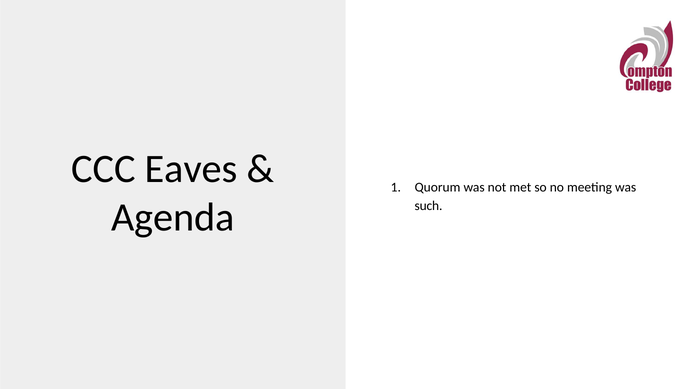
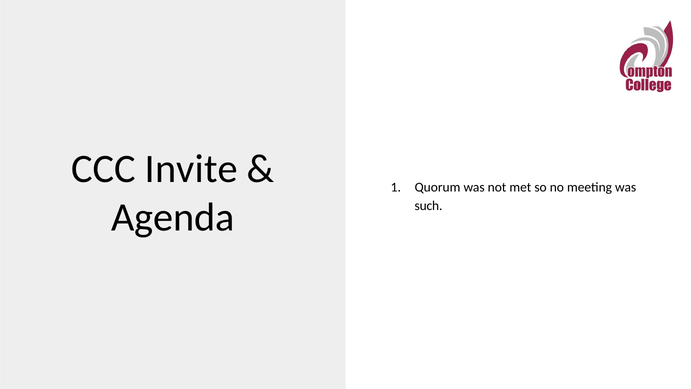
Eaves: Eaves -> Invite
